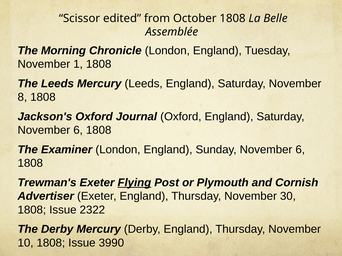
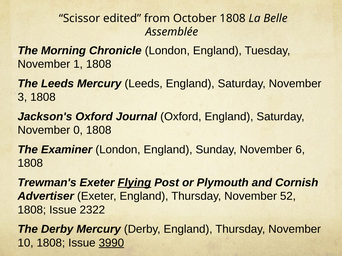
8: 8 -> 3
6 at (78, 130): 6 -> 0
30: 30 -> 52
3990 underline: none -> present
